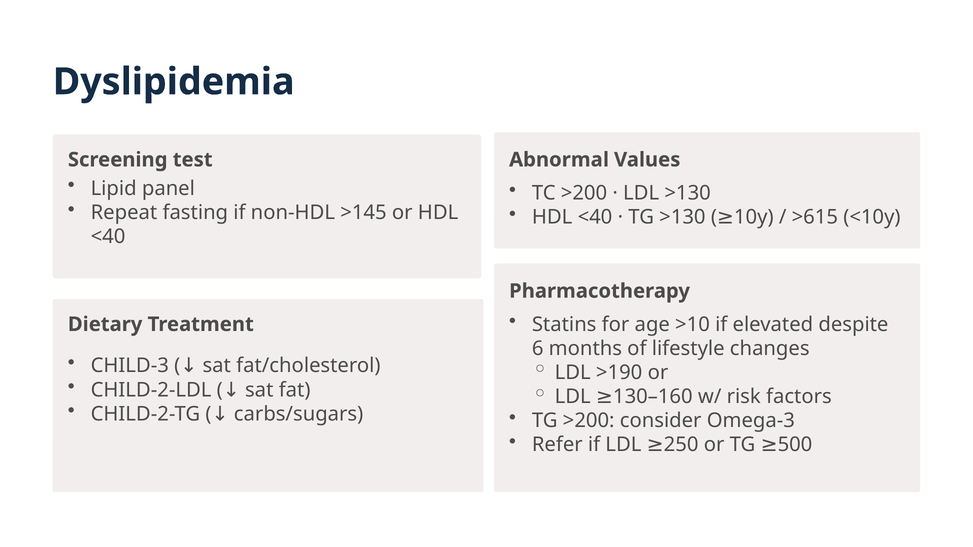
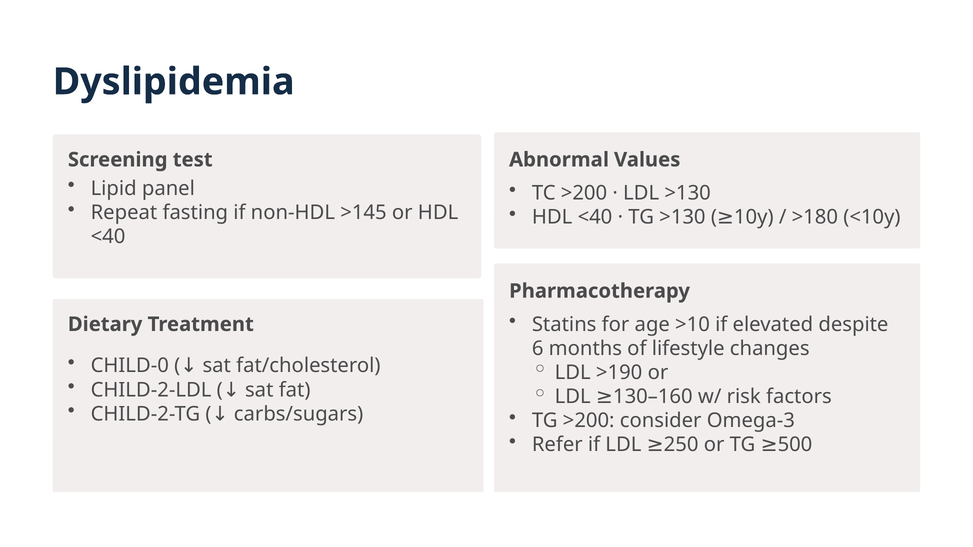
>615: >615 -> >180
CHILD-3: CHILD-3 -> CHILD-0
